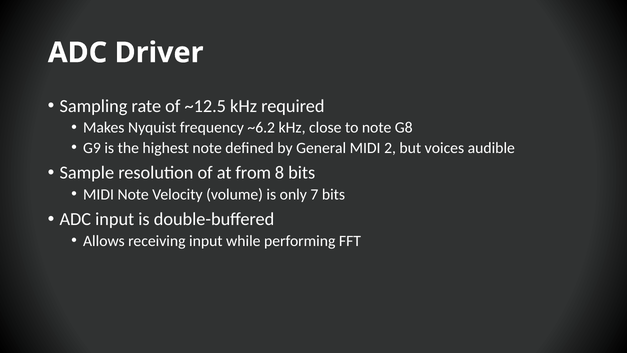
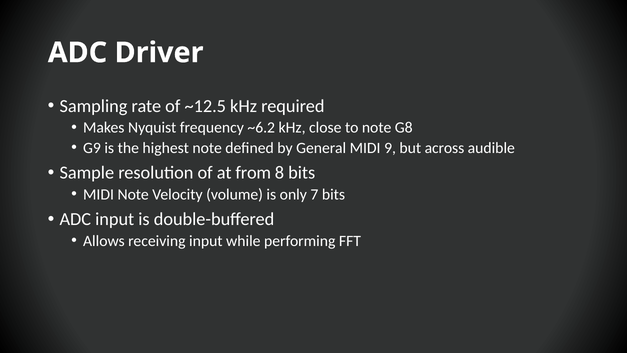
2: 2 -> 9
voices: voices -> across
